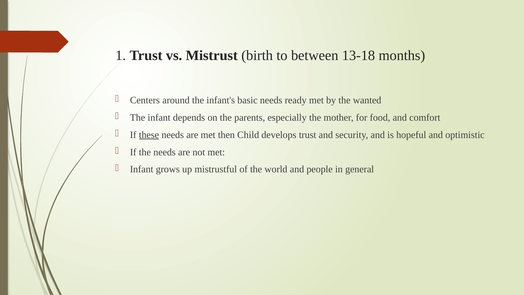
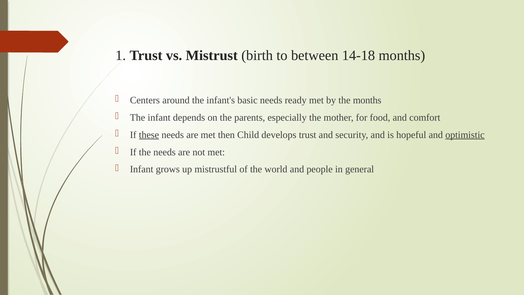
13-18: 13-18 -> 14-18
the wanted: wanted -> months
optimistic underline: none -> present
